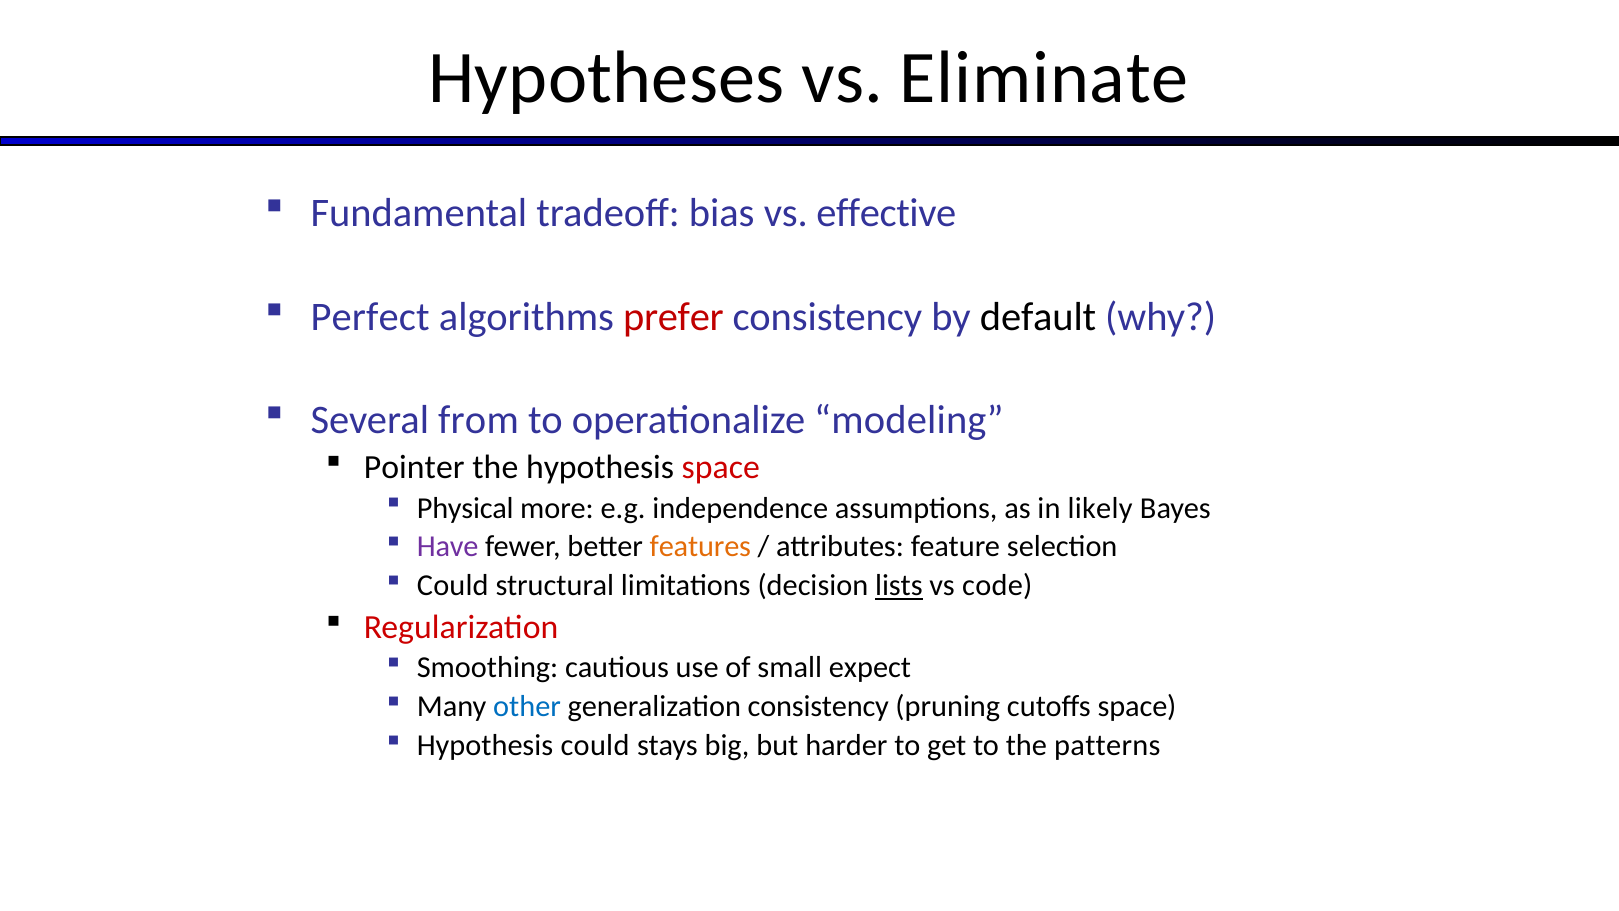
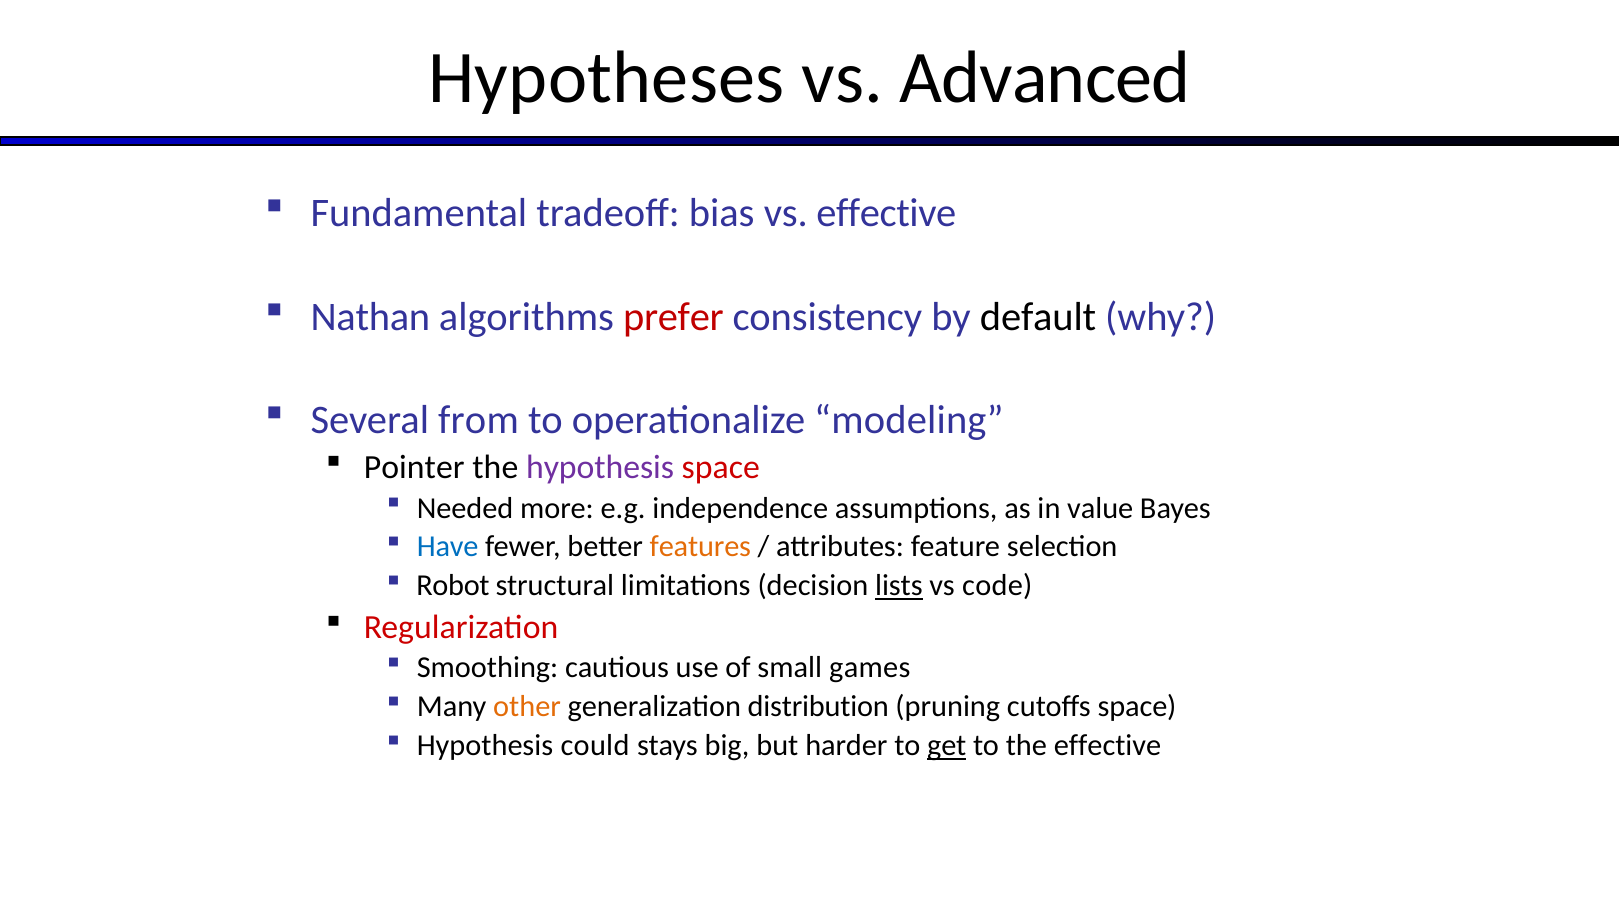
Eliminate: Eliminate -> Advanced
Perfect: Perfect -> Nathan
hypothesis at (600, 467) colour: black -> purple
Physical: Physical -> Needed
likely: likely -> value
Have colour: purple -> blue
Could at (453, 586): Could -> Robot
expect: expect -> games
other colour: blue -> orange
generalization consistency: consistency -> distribution
get underline: none -> present
the patterns: patterns -> effective
